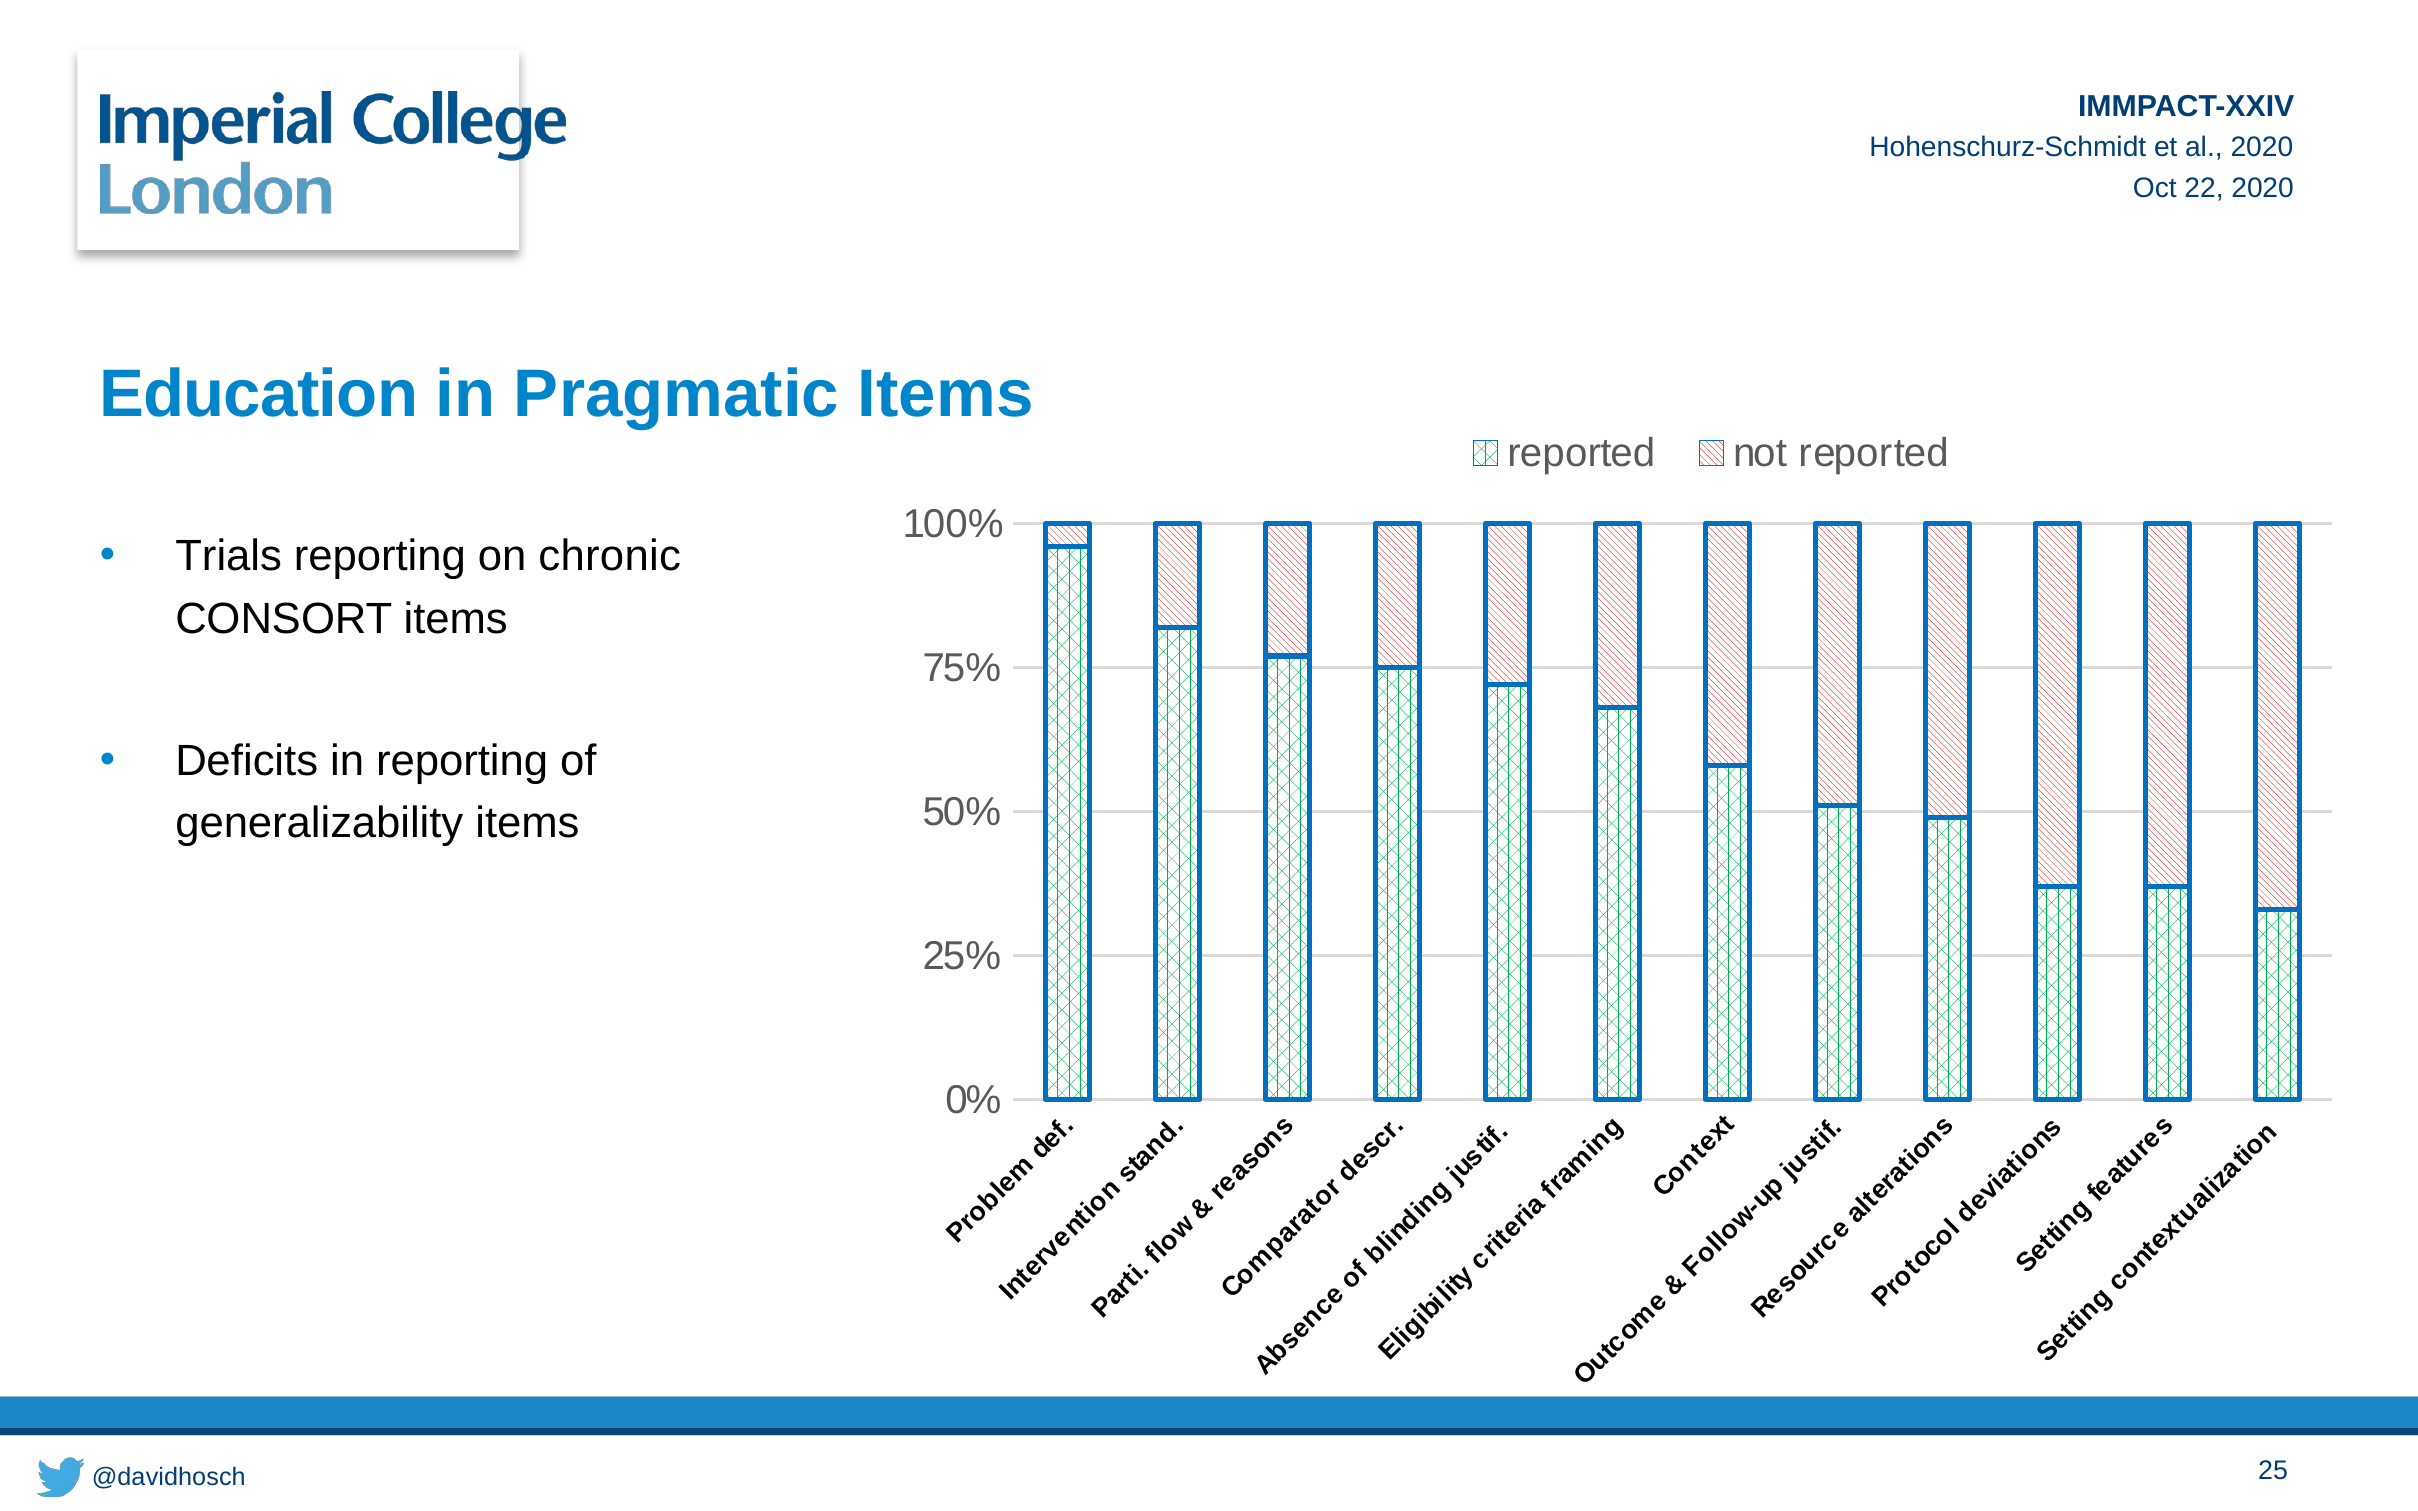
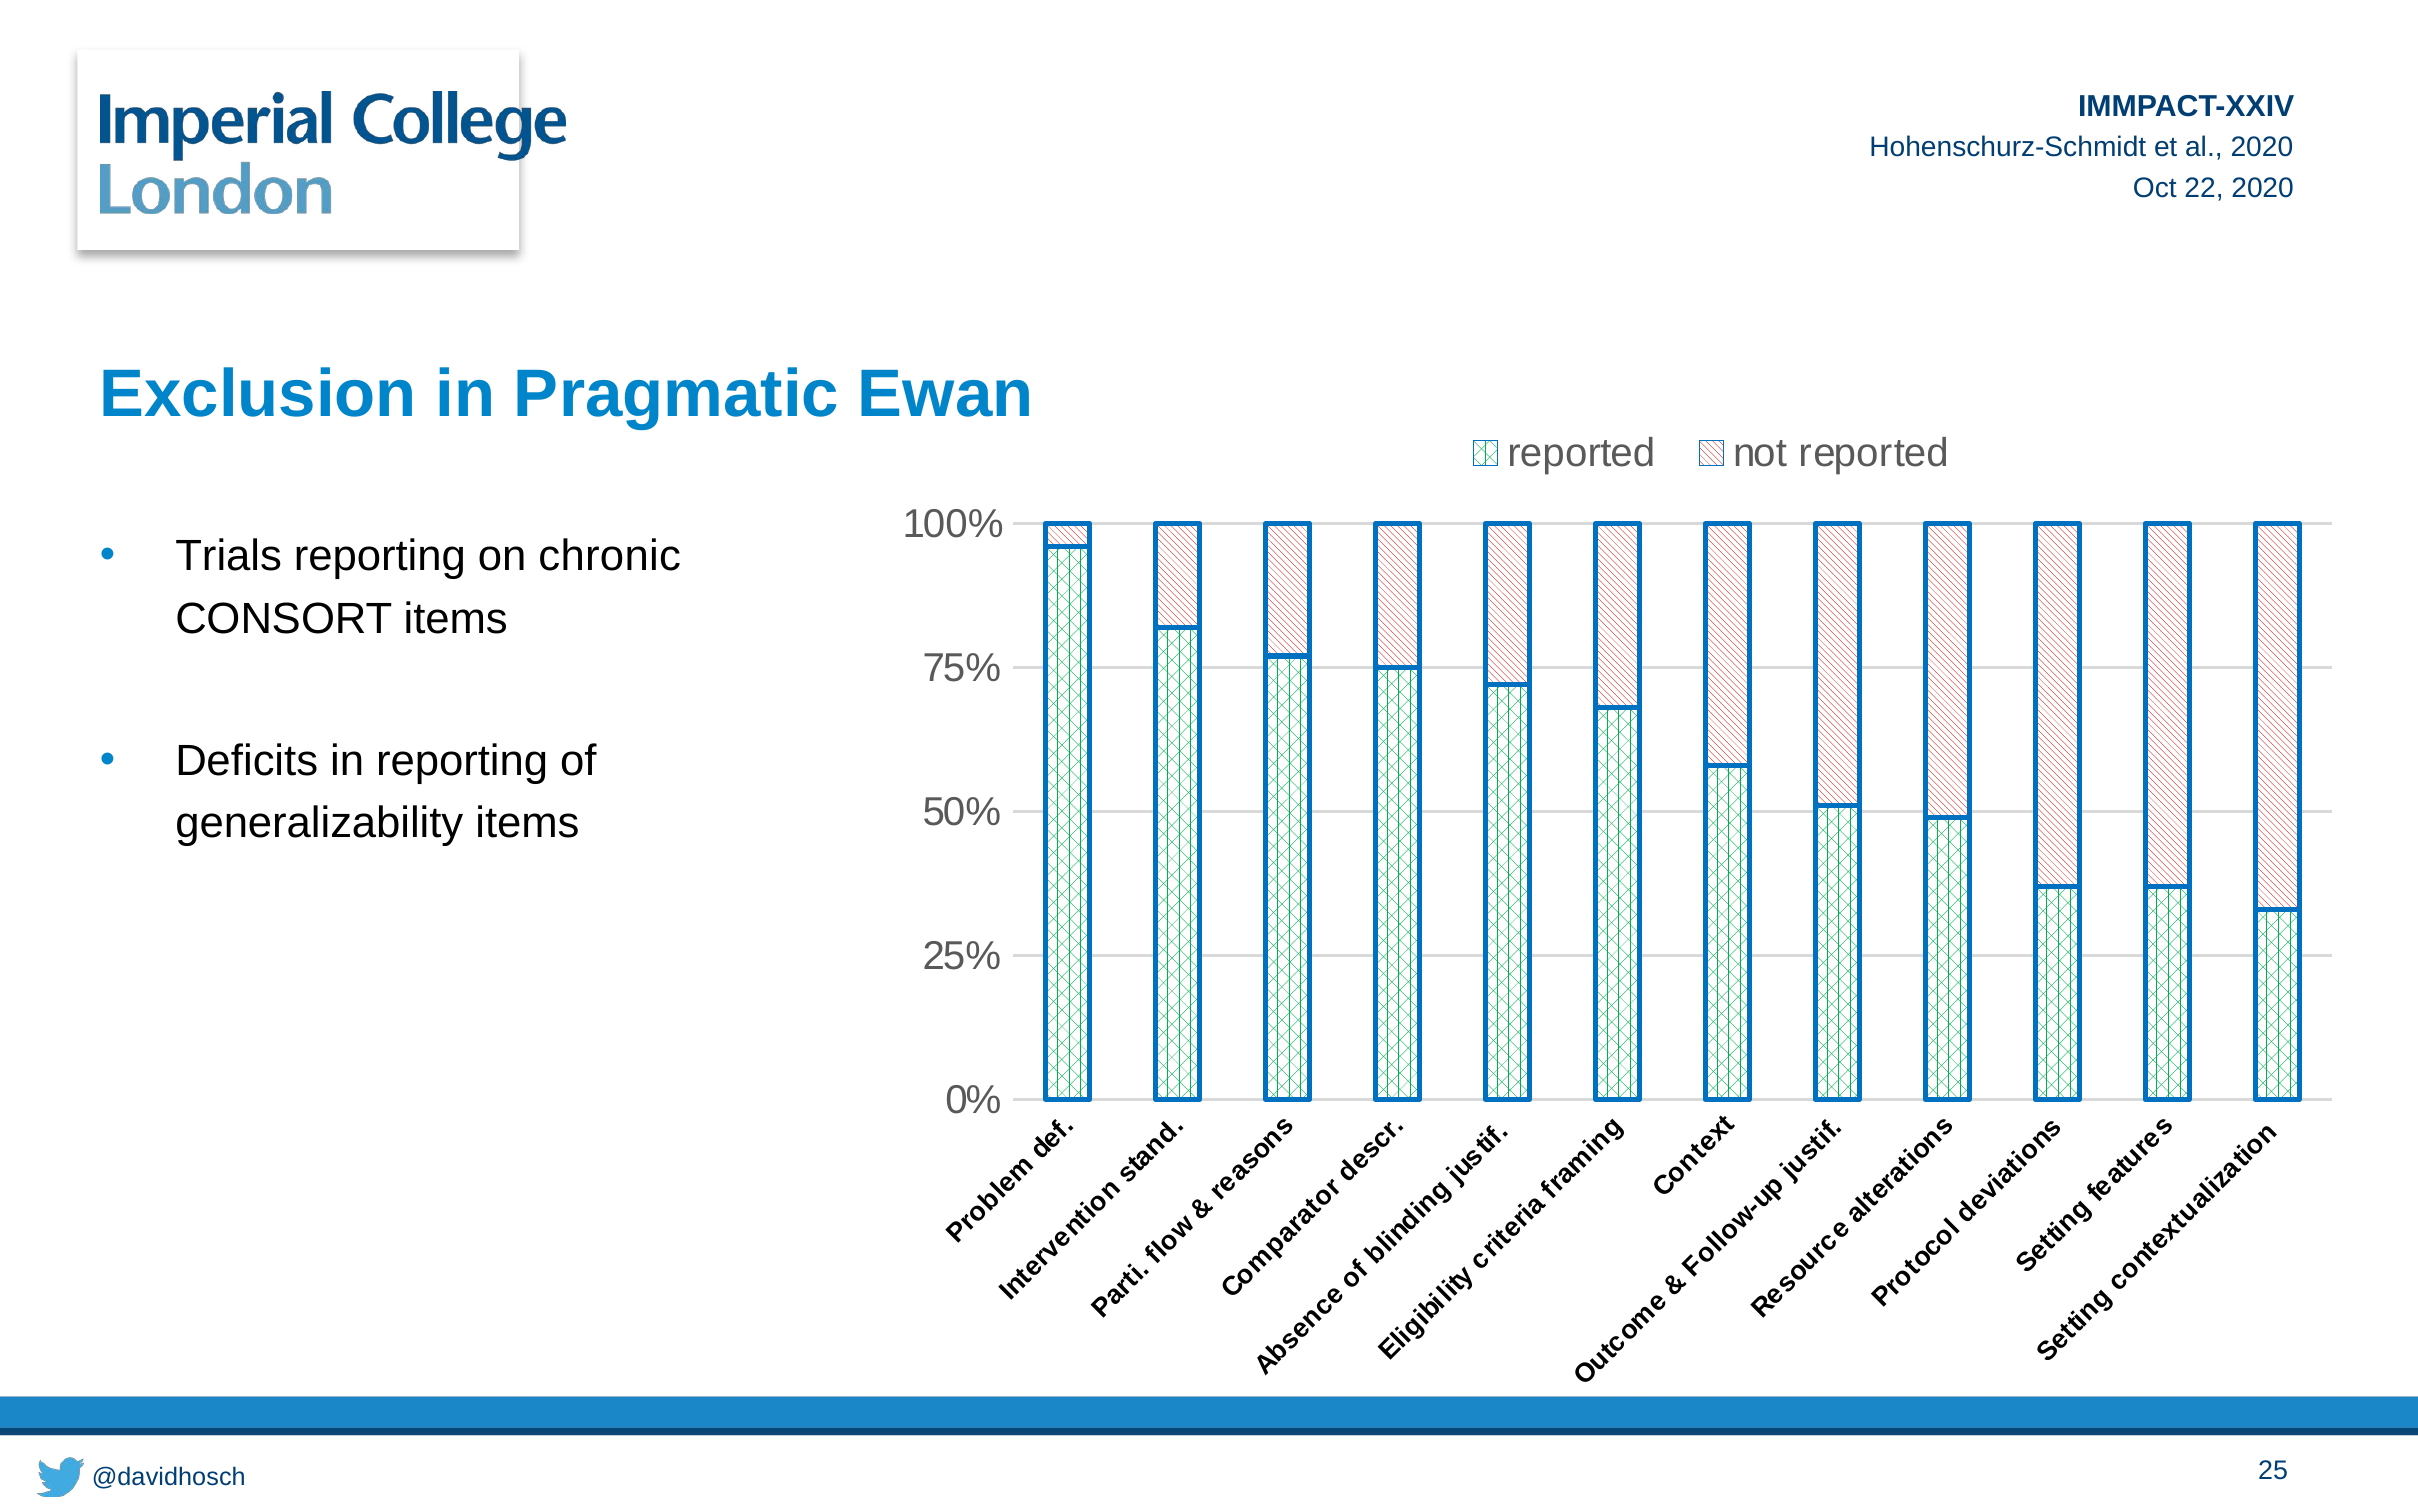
Education: Education -> Exclusion
Pragmatic Items: Items -> Ewan
